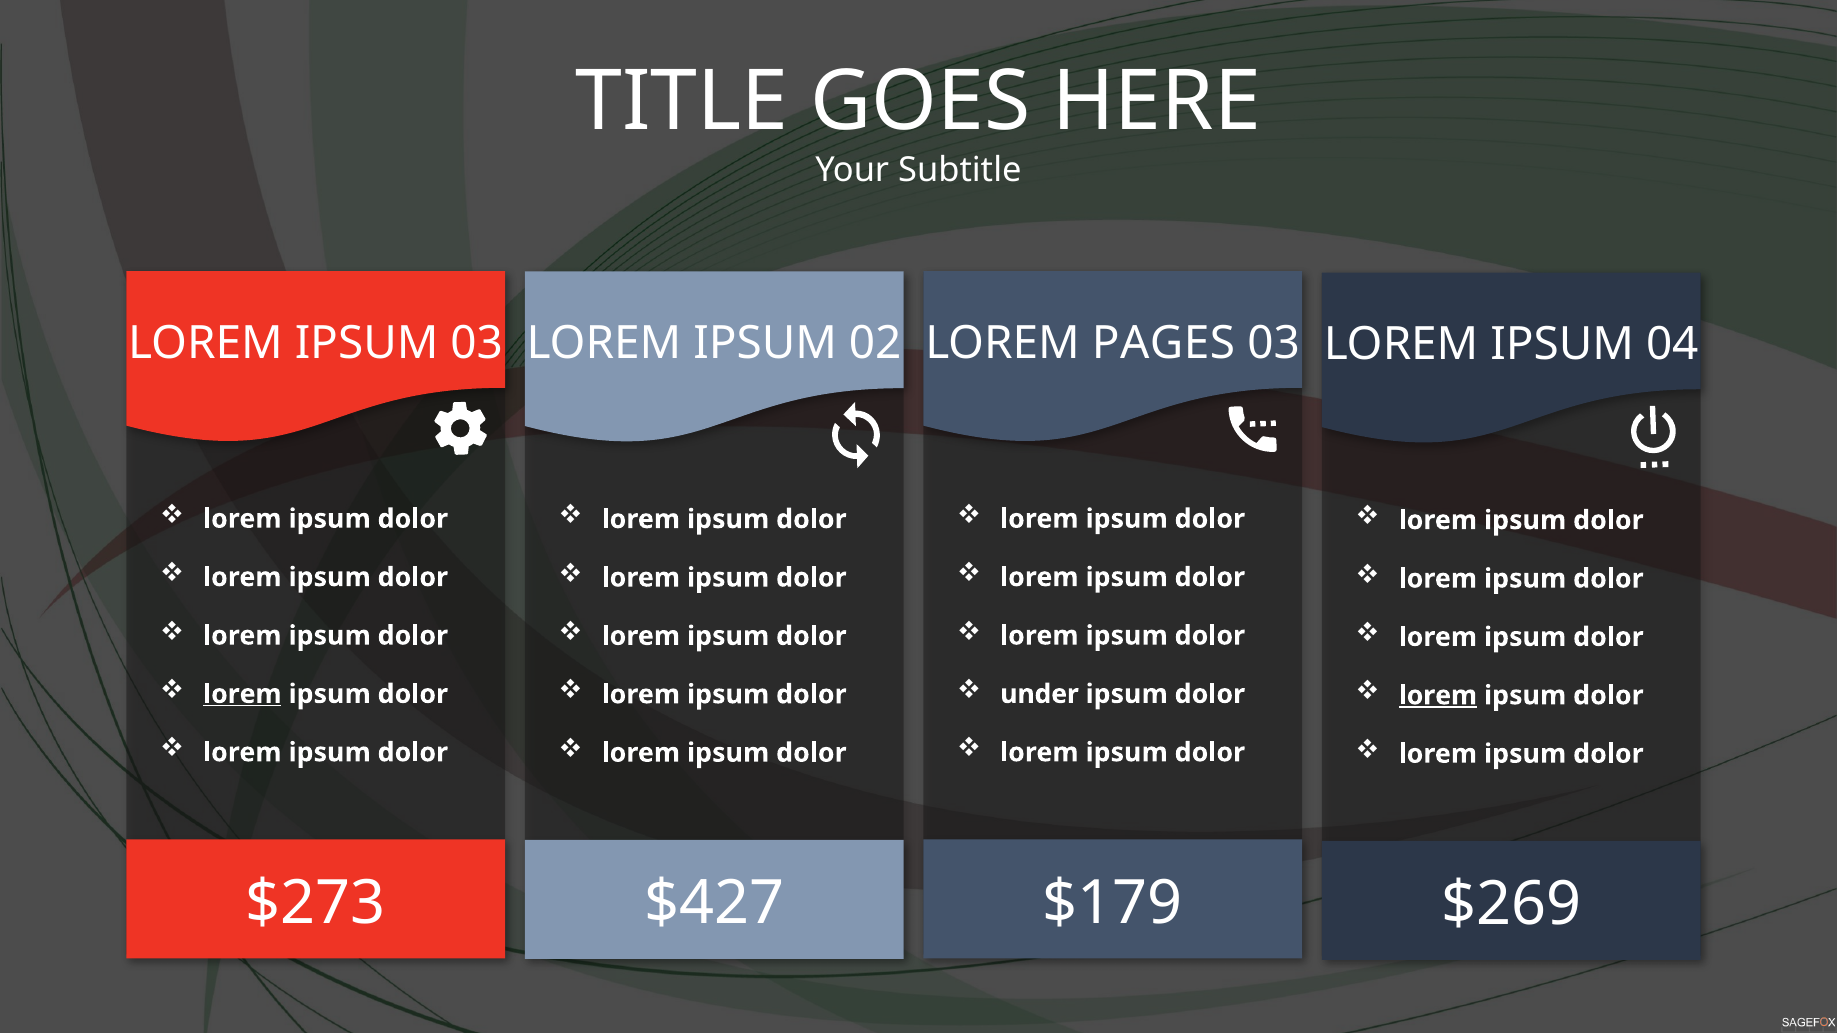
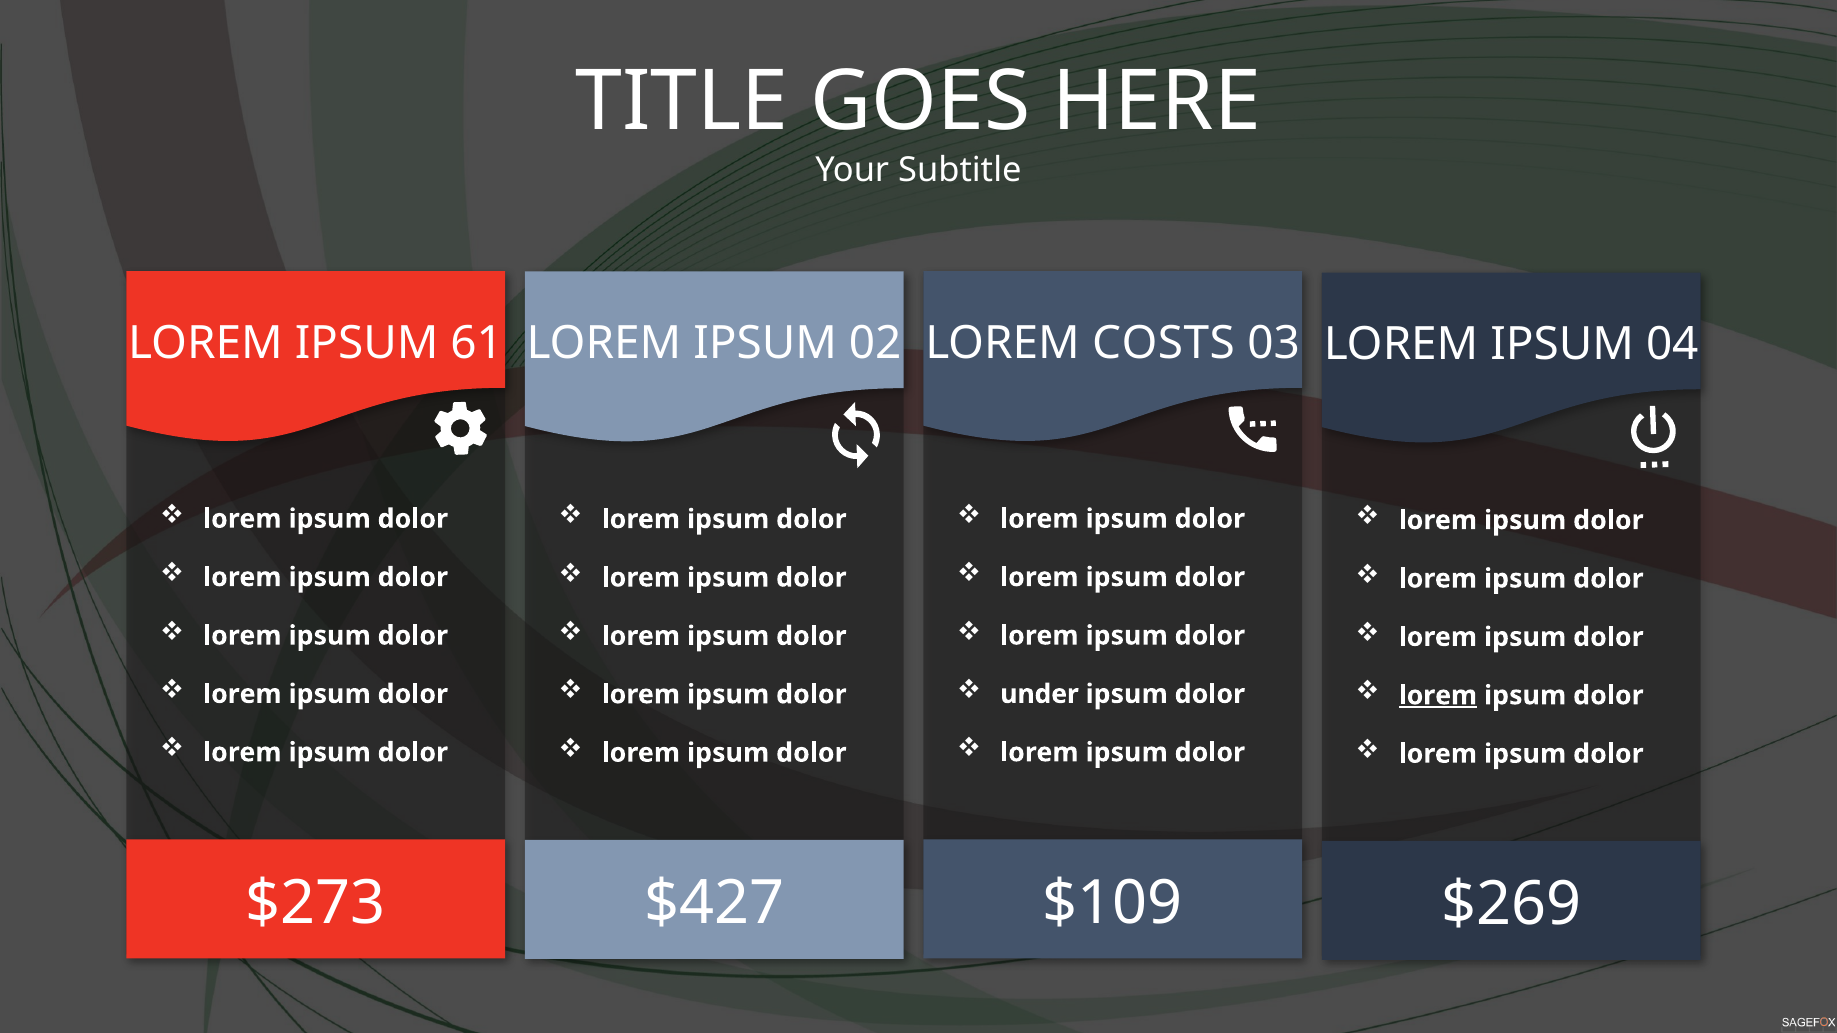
IPSUM 03: 03 -> 61
PAGES: PAGES -> COSTS
lorem at (242, 694) underline: present -> none
$179: $179 -> $109
